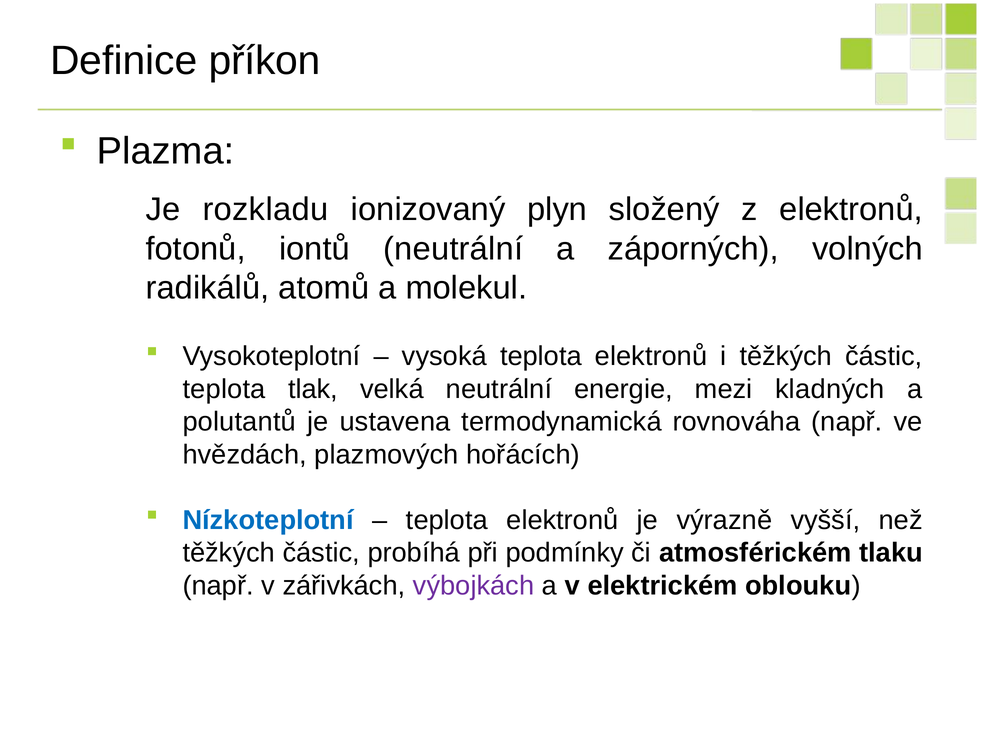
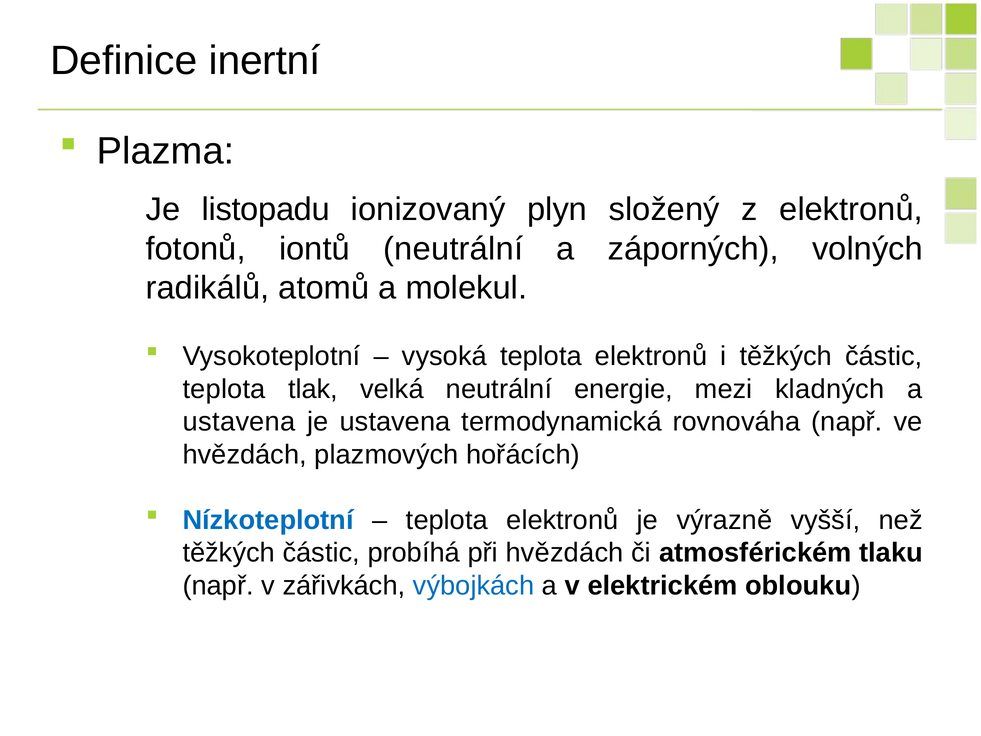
příkon: příkon -> inertní
rozkladu: rozkladu -> listopadu
polutantů at (239, 422): polutantů -> ustavena
při podmínky: podmínky -> hvězdách
výbojkách colour: purple -> blue
